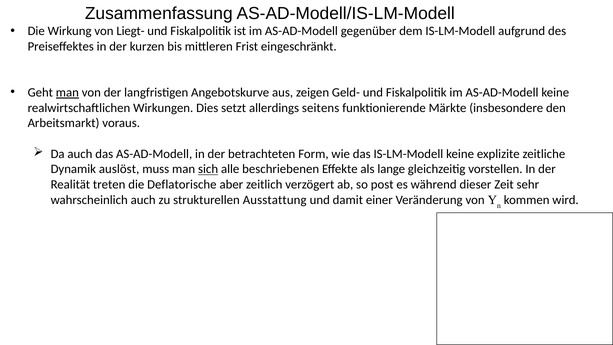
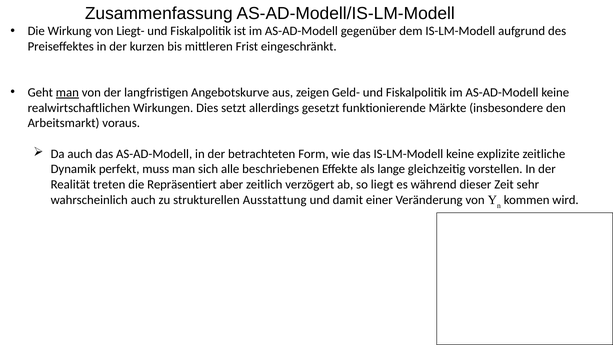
seitens: seitens -> gesetzt
auslöst: auslöst -> perfekt
sich underline: present -> none
Deflatorische: Deflatorische -> Repräsentiert
post: post -> liegt
